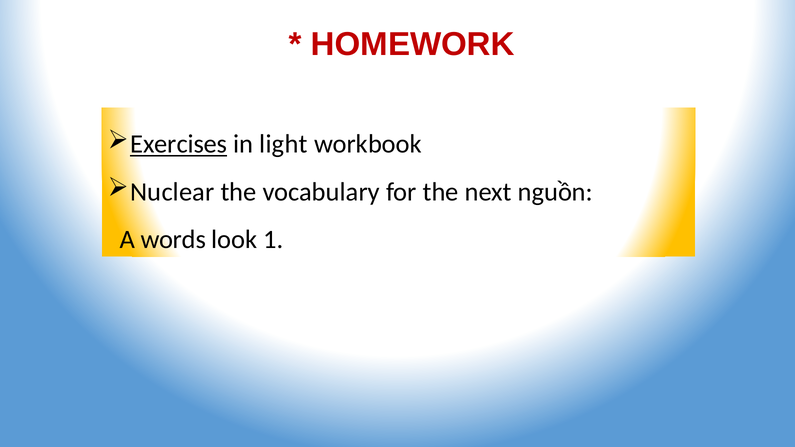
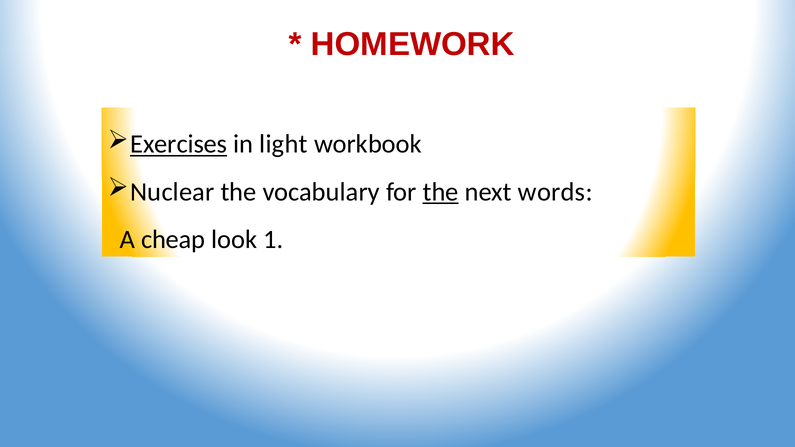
the at (441, 192) underline: none -> present
nguồn: nguồn -> words
words: words -> cheap
